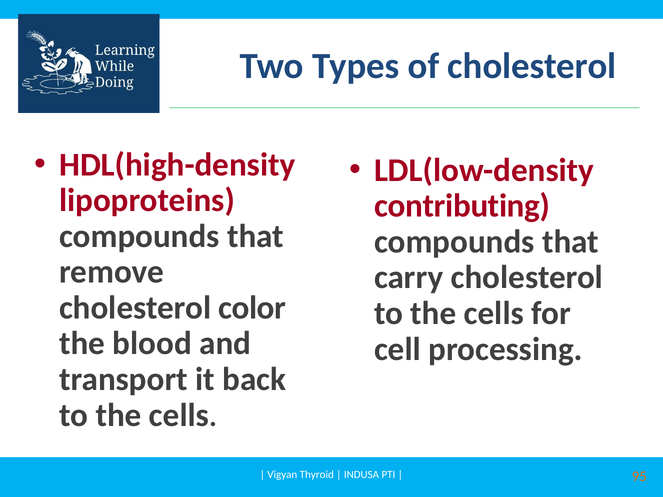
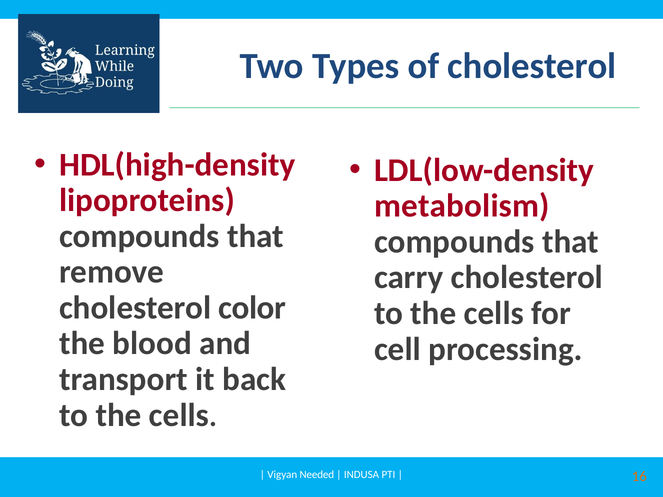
contributing: contributing -> metabolism
Thyroid: Thyroid -> Needed
95: 95 -> 16
